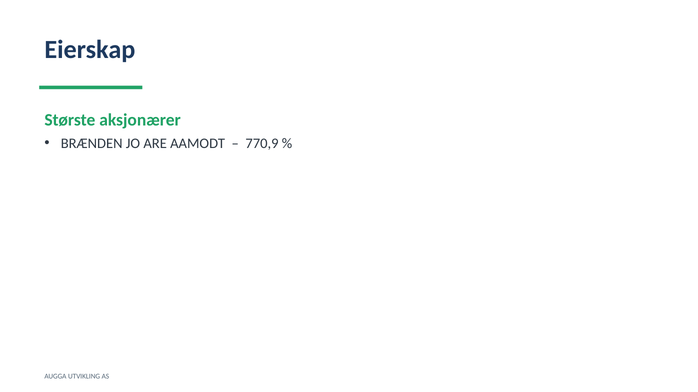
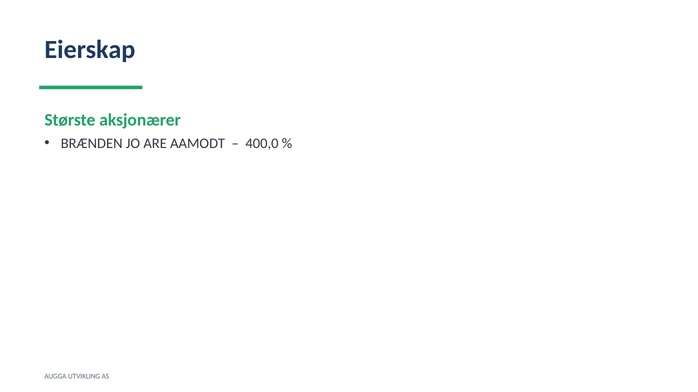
770,9: 770,9 -> 400,0
